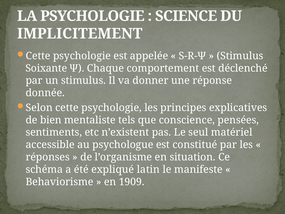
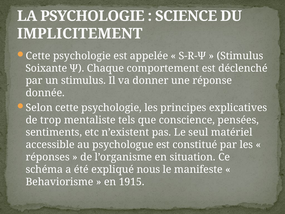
bien: bien -> trop
latin: latin -> nous
1909: 1909 -> 1915
